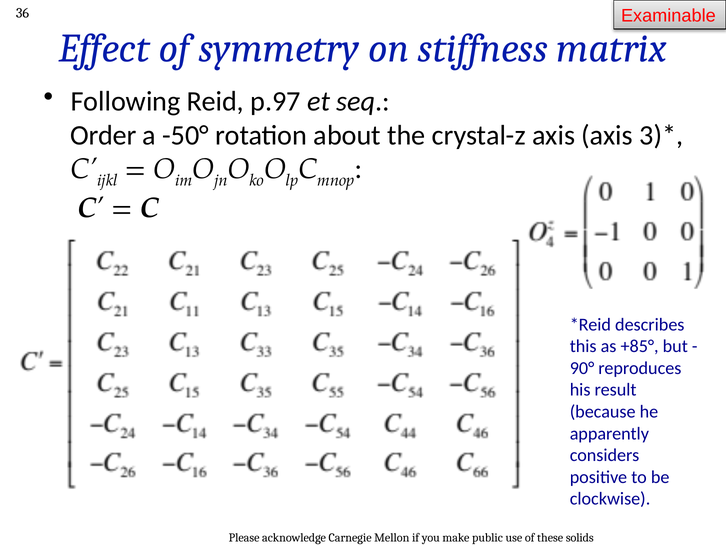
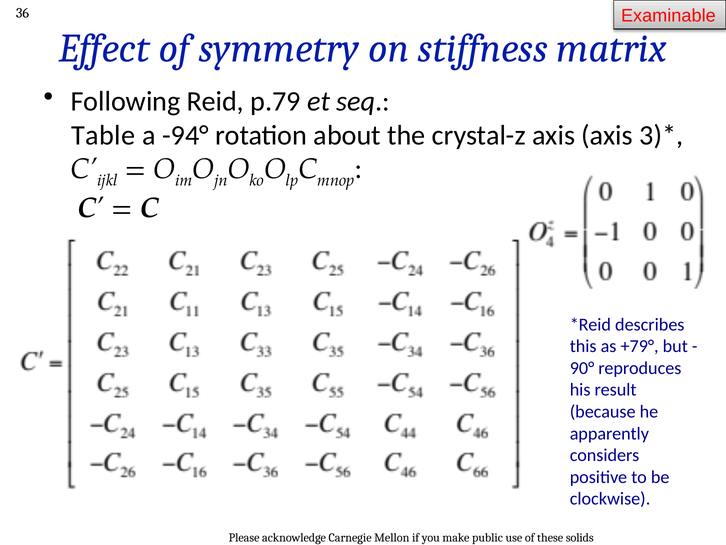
p.97: p.97 -> p.79
Order: Order -> Table
-50°: -50° -> -94°
+85°: +85° -> +79°
